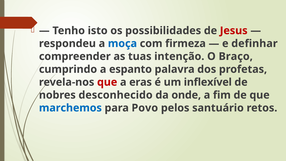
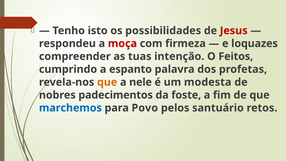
moça colour: blue -> red
definhar: definhar -> loquazes
Braço: Braço -> Feitos
que at (107, 82) colour: red -> orange
eras: eras -> nele
inflexível: inflexível -> modesta
desconhecido: desconhecido -> padecimentos
onde: onde -> foste
